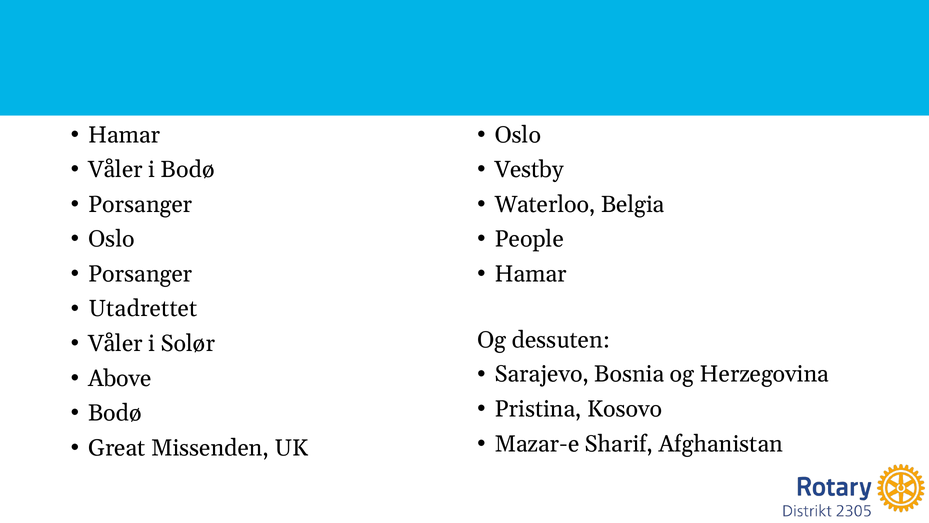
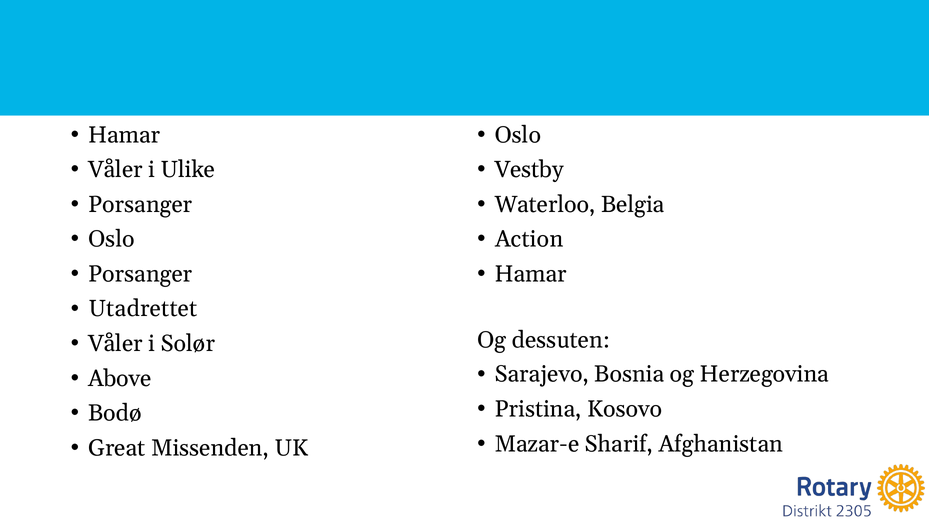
i Bodø: Bodø -> Ulike
People: People -> Action
